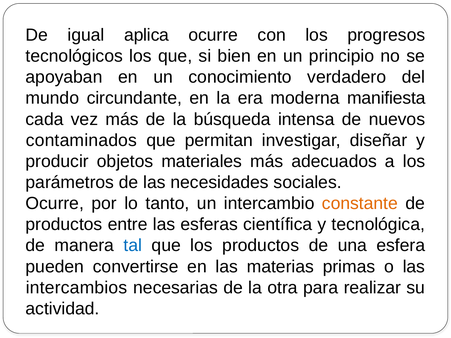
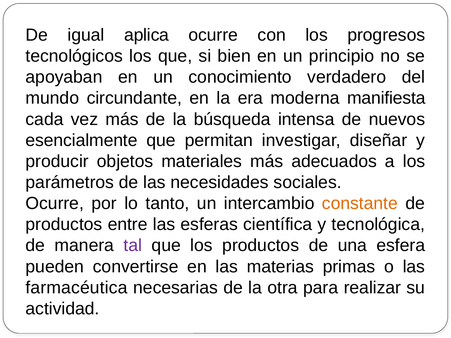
contaminados: contaminados -> esencialmente
tal colour: blue -> purple
intercambios: intercambios -> farmacéutica
